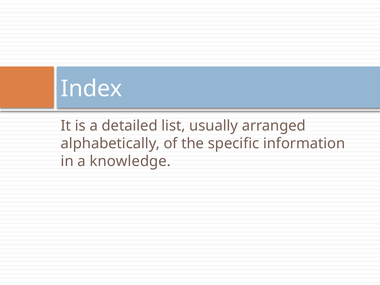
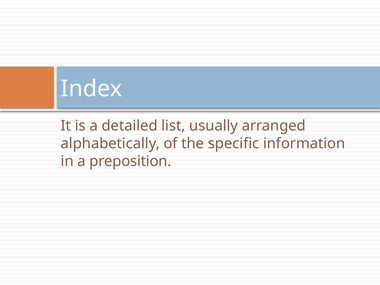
knowledge: knowledge -> preposition
